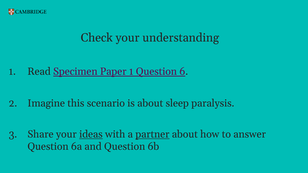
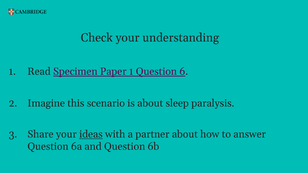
partner underline: present -> none
